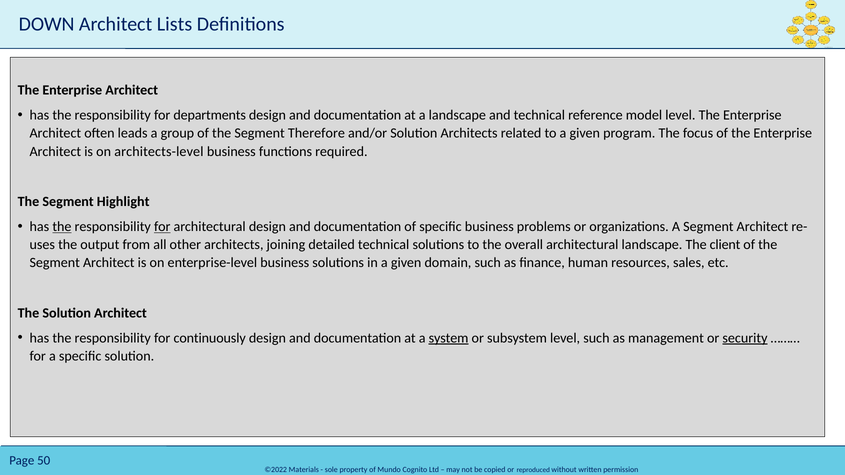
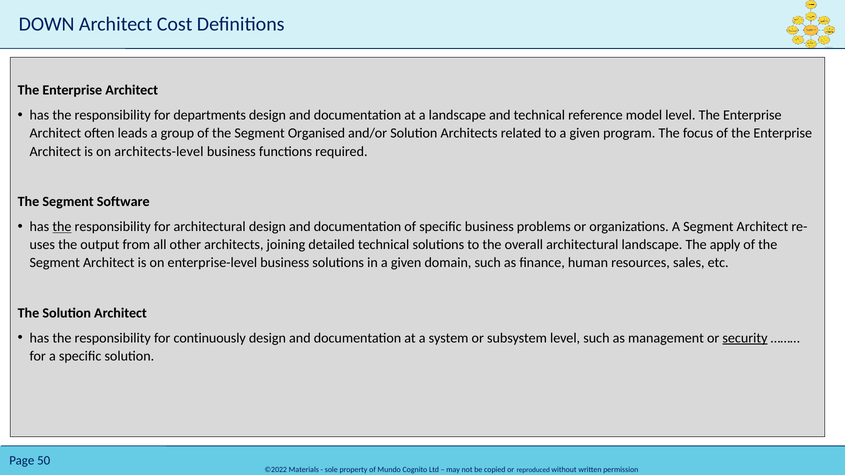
Lists: Lists -> Cost
Therefore: Therefore -> Organised
Highlight: Highlight -> Software
for at (162, 227) underline: present -> none
client: client -> apply
system underline: present -> none
